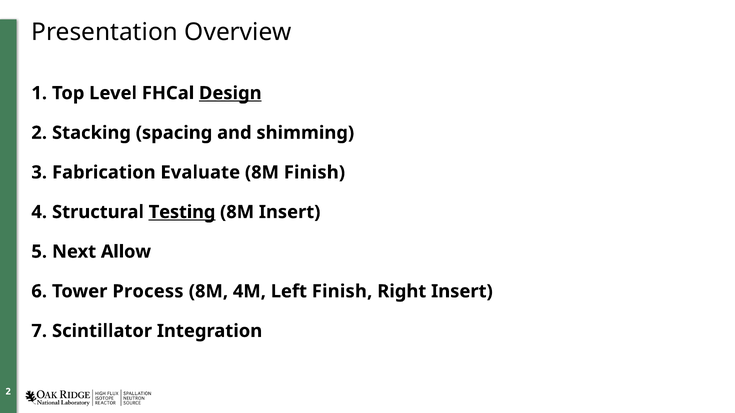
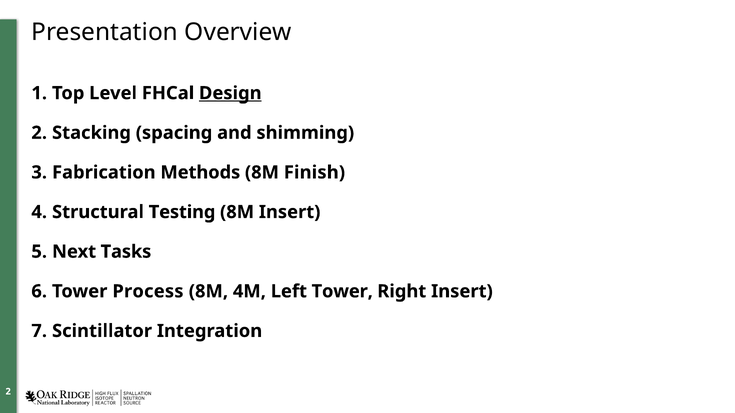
Evaluate: Evaluate -> Methods
Testing underline: present -> none
Allow: Allow -> Tasks
Left Finish: Finish -> Tower
